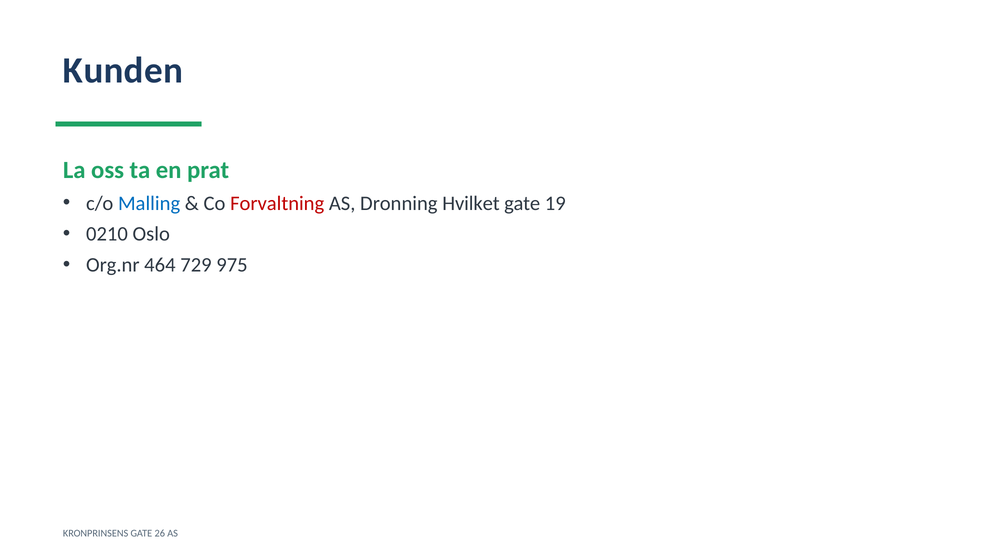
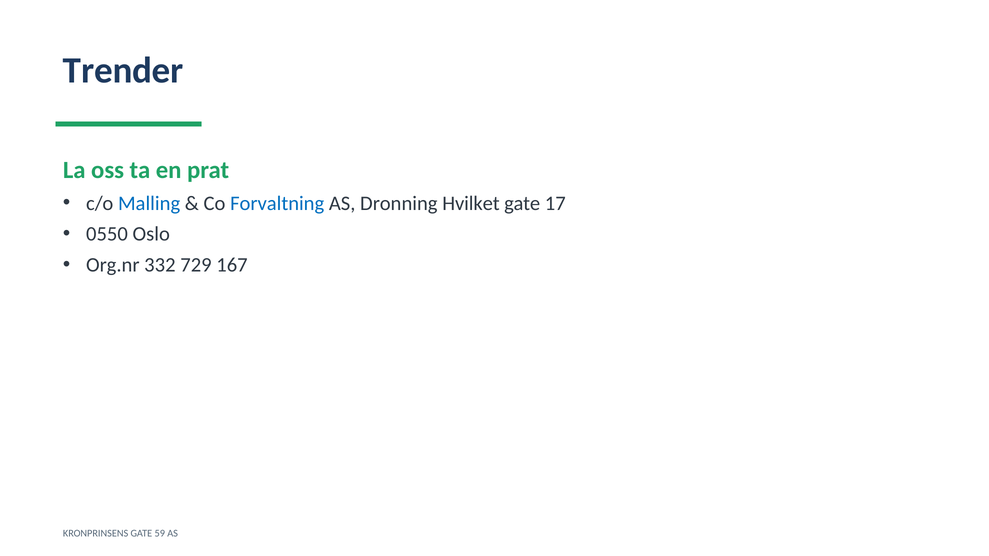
Kunden: Kunden -> Trender
Forvaltning colour: red -> blue
19: 19 -> 17
0210: 0210 -> 0550
464: 464 -> 332
975: 975 -> 167
26: 26 -> 59
